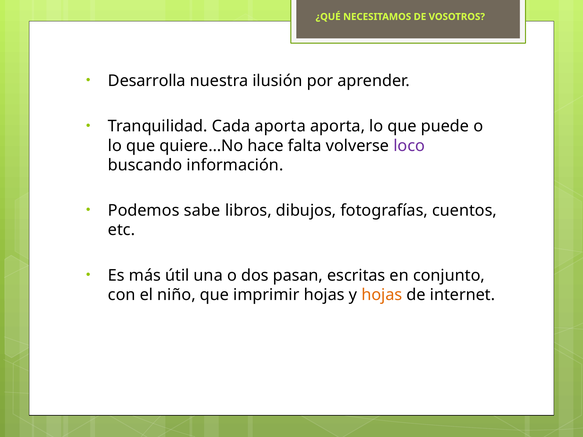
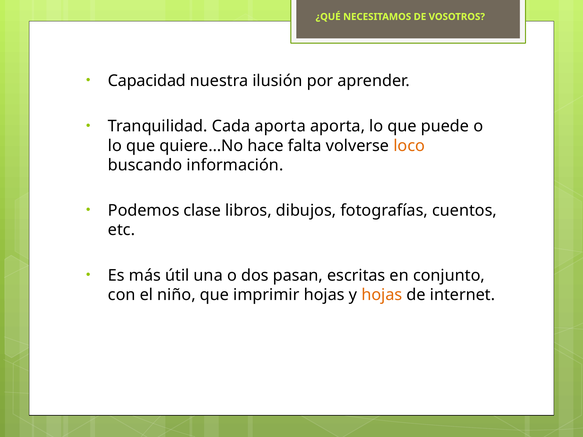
Desarrolla: Desarrolla -> Capacidad
loco colour: purple -> orange
sabe: sabe -> clase
